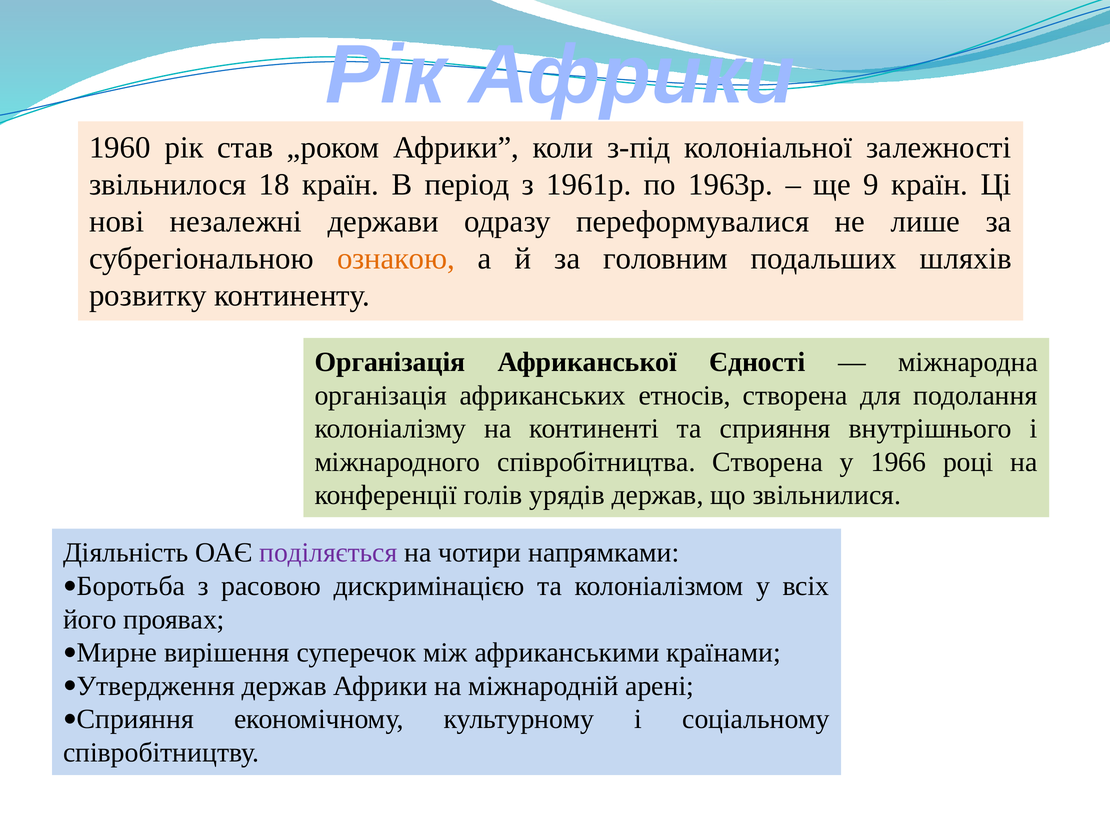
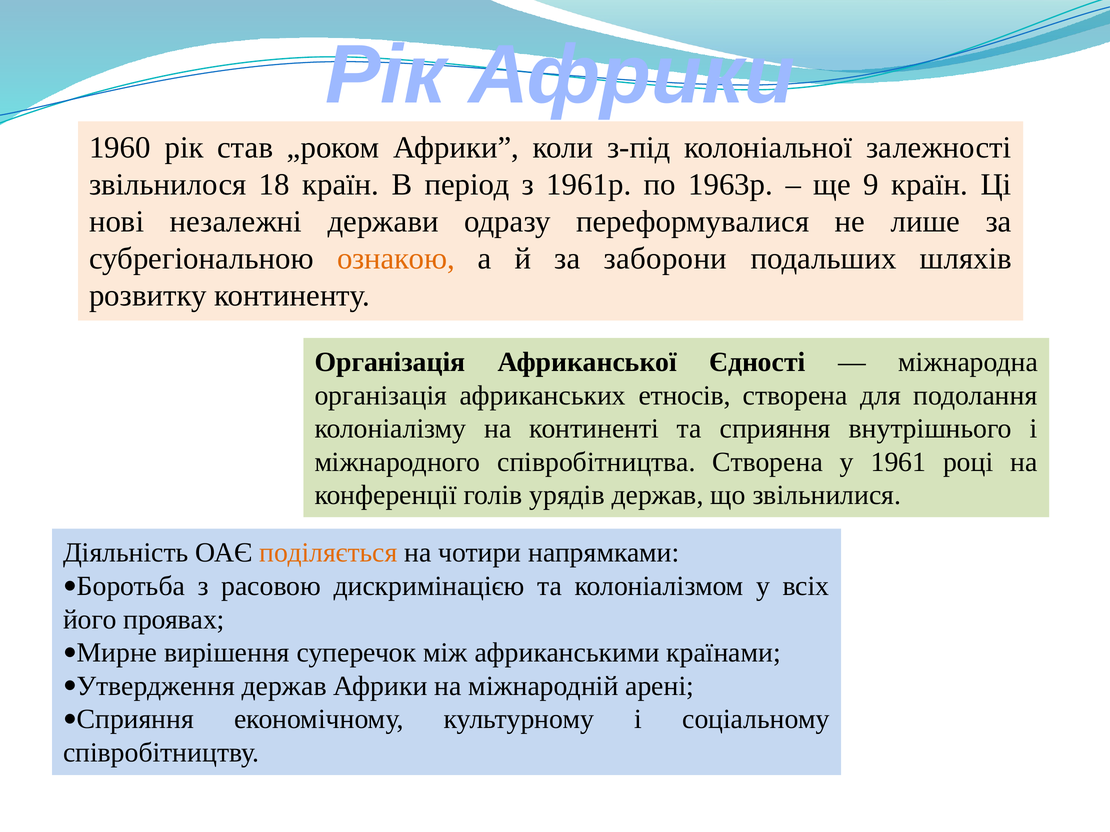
головним: головним -> заборони
1966: 1966 -> 1961
поділяється colour: purple -> orange
